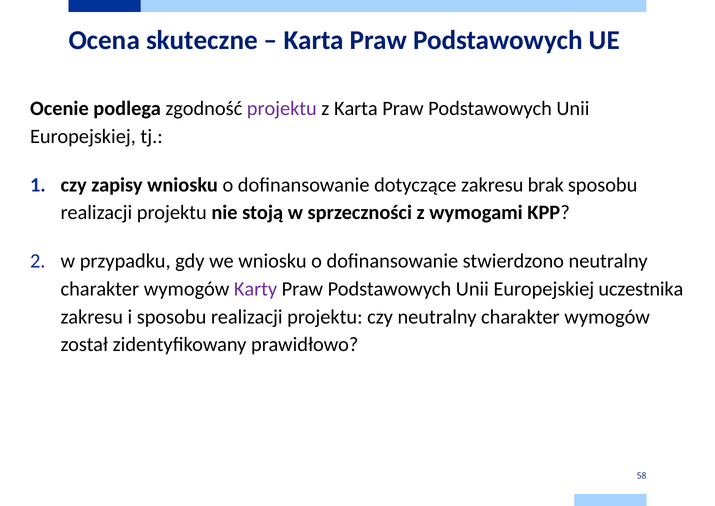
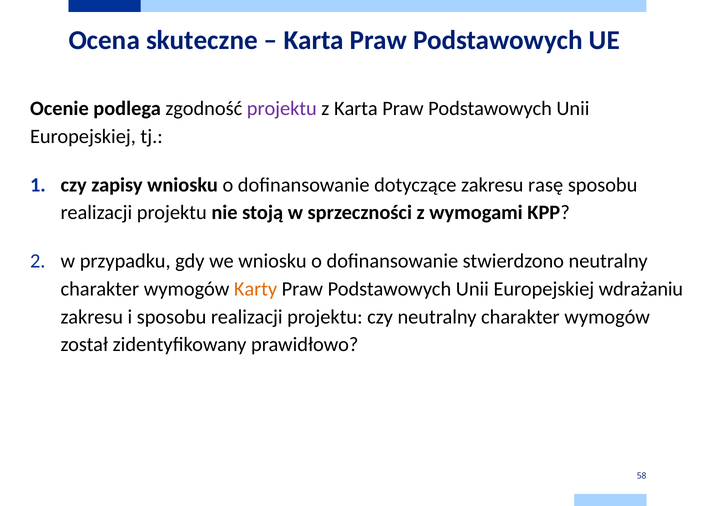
brak: brak -> rasę
Karty colour: purple -> orange
uczestnika: uczestnika -> wdrażaniu
